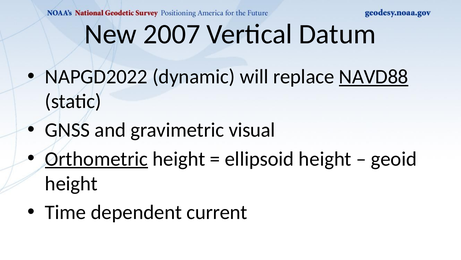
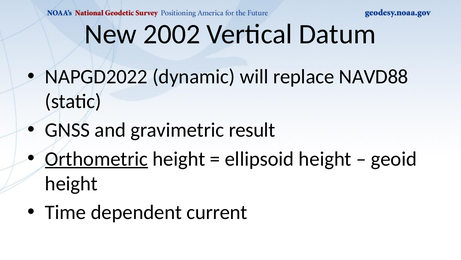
2007: 2007 -> 2002
NAVD88 underline: present -> none
visual: visual -> result
